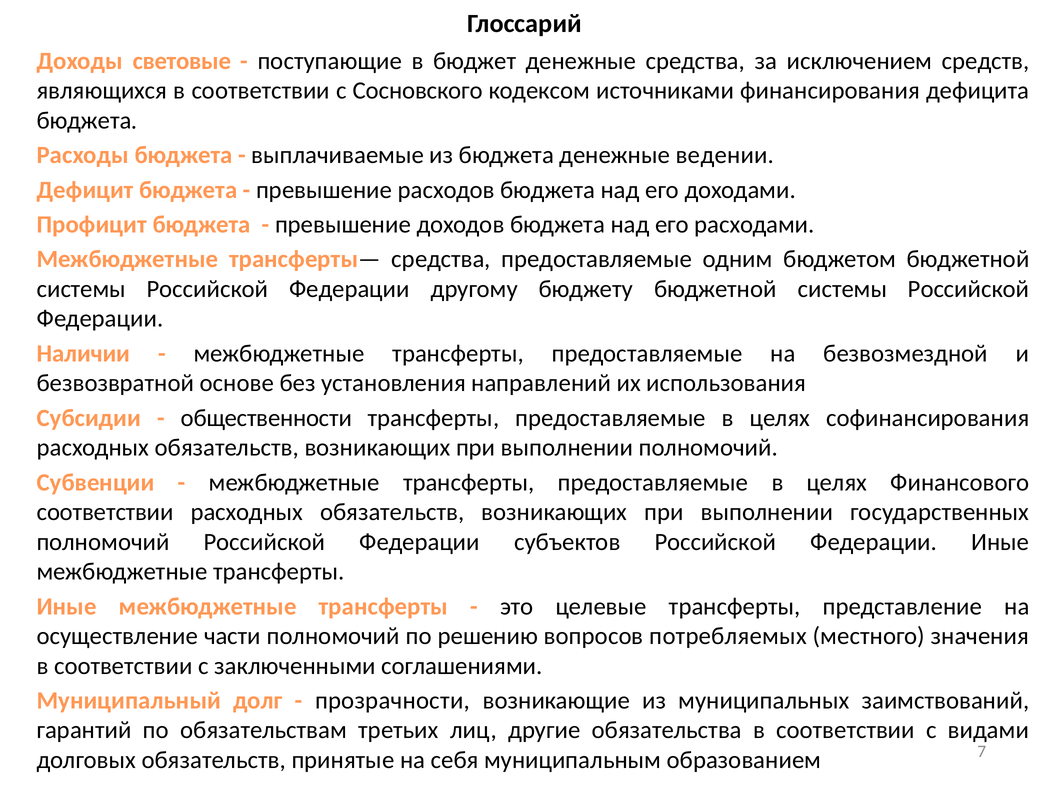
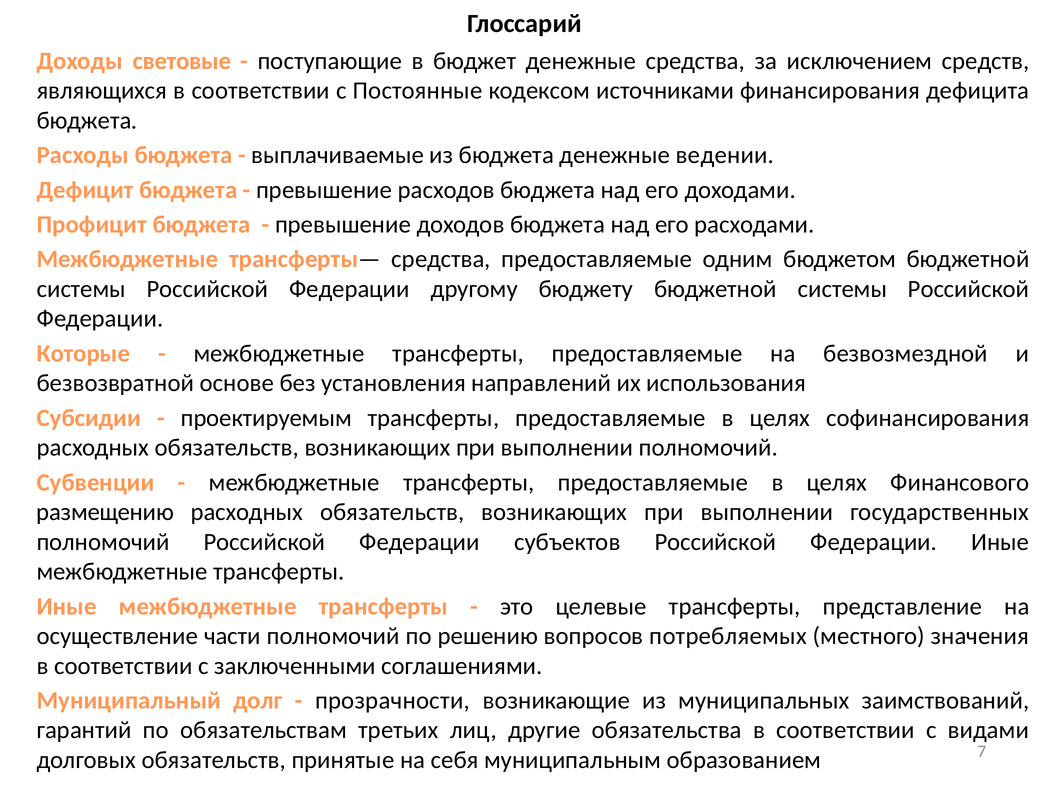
Сосновского: Сосновского -> Постоянные
Наличии: Наличии -> Которые
общественности: общественности -> проектируемым
соответствии at (105, 512): соответствии -> размещению
